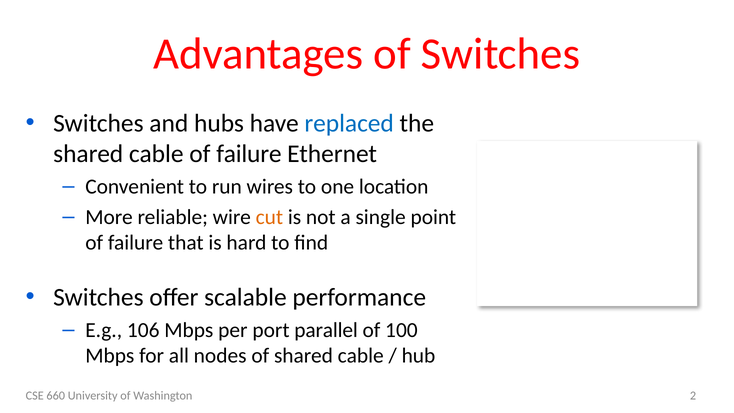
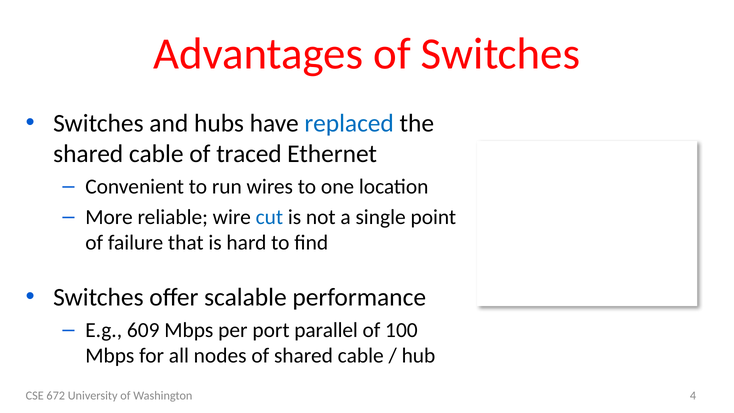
cable of failure: failure -> traced
cut colour: orange -> blue
106: 106 -> 609
660: 660 -> 672
2: 2 -> 4
